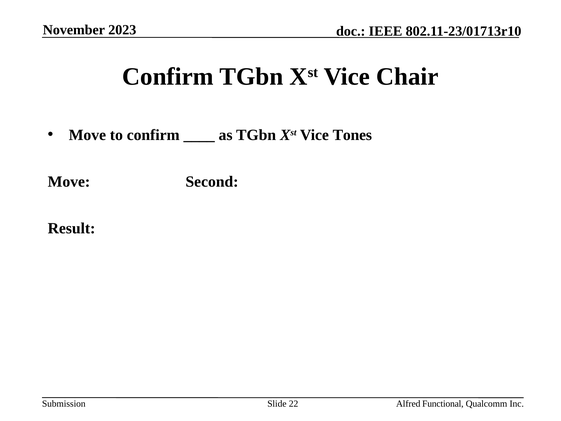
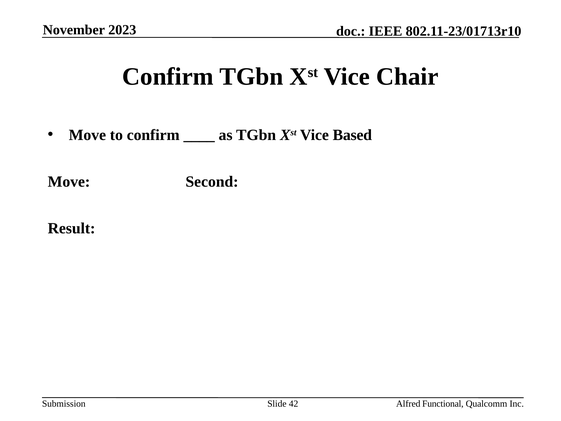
Tones: Tones -> Based
22: 22 -> 42
